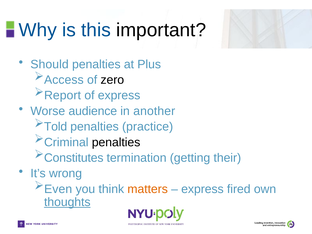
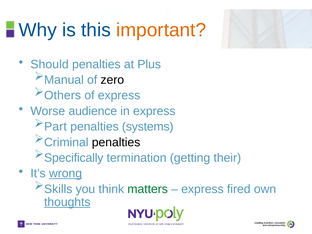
important colour: black -> orange
Access: Access -> Manual
Report: Report -> Others
in another: another -> express
Told: Told -> Part
practice: practice -> systems
Constitutes: Constitutes -> Specifically
wrong underline: none -> present
Even: Even -> Skills
matters colour: orange -> green
